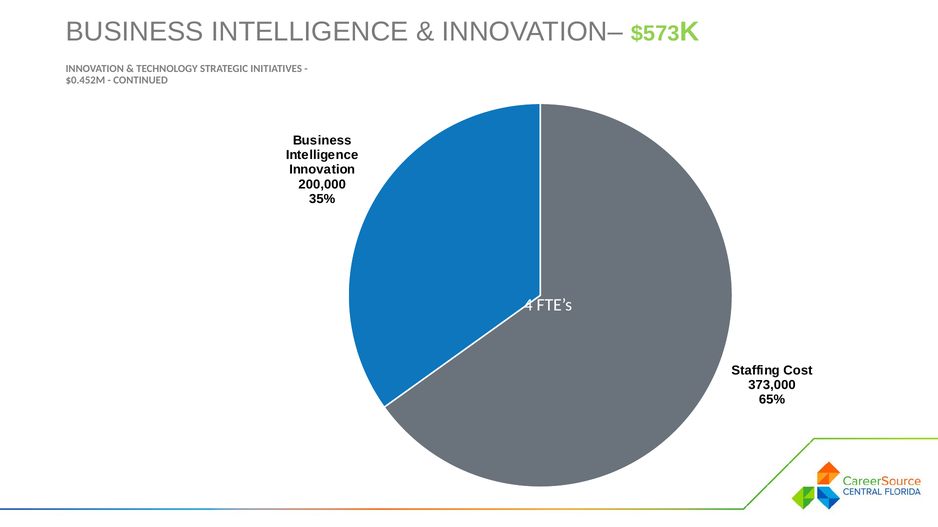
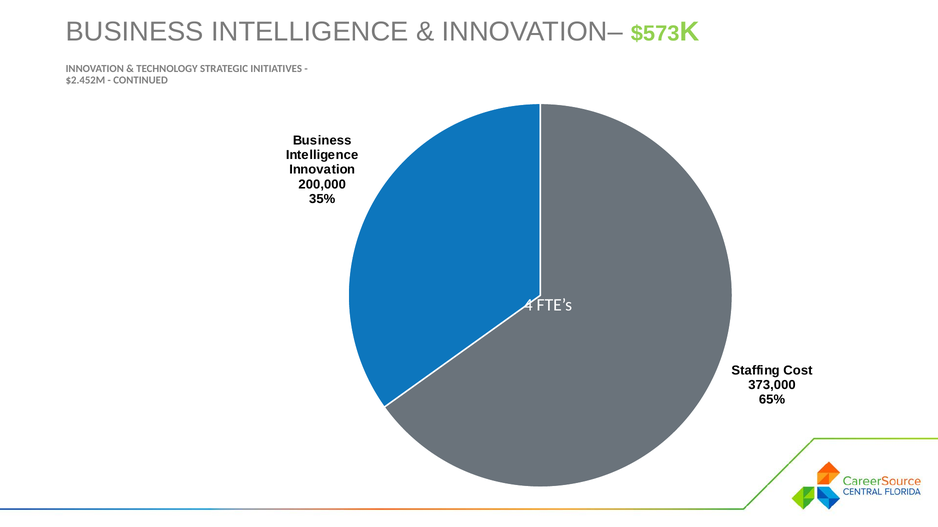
$0.452M: $0.452M -> $2.452M
